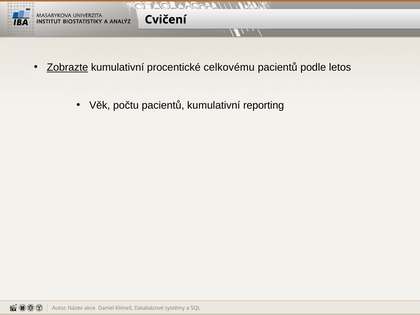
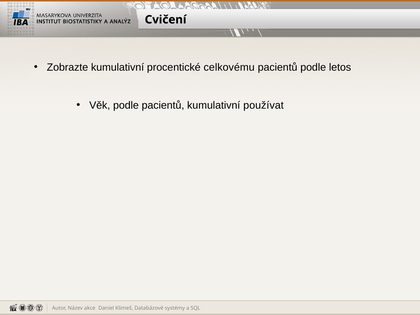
Zobrazte underline: present -> none
Věk počtu: počtu -> podle
reporting: reporting -> používat
